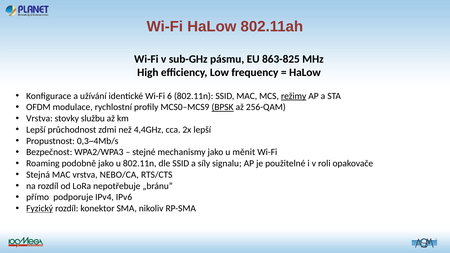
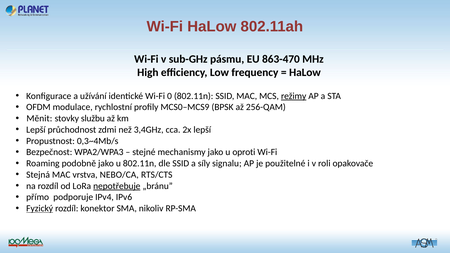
863-825: 863-825 -> 863-470
6: 6 -> 0
BPSK underline: present -> none
Vrstva at (39, 119): Vrstva -> Měnit
4,4GHz: 4,4GHz -> 3,4GHz
měnit: měnit -> oproti
nepotřebuje underline: none -> present
